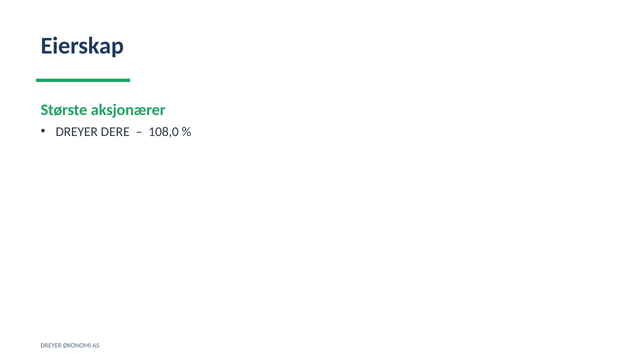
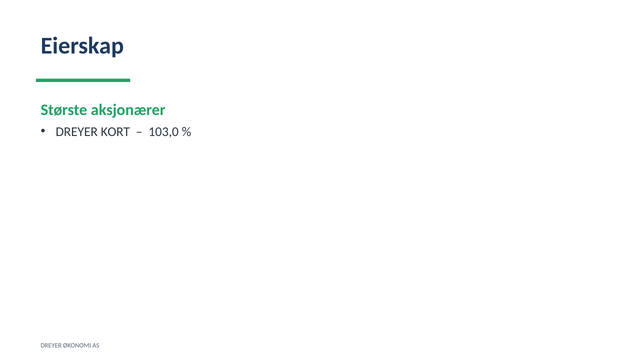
DERE: DERE -> KORT
108,0: 108,0 -> 103,0
